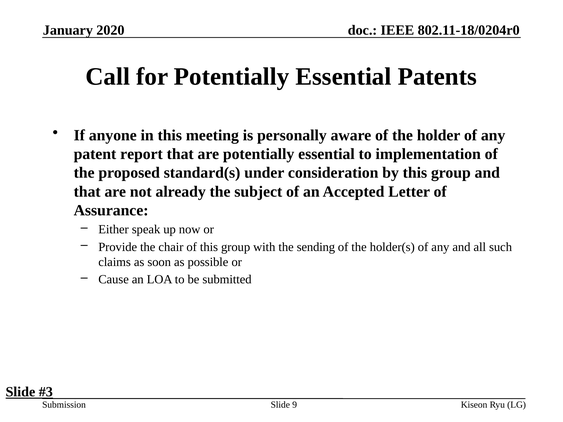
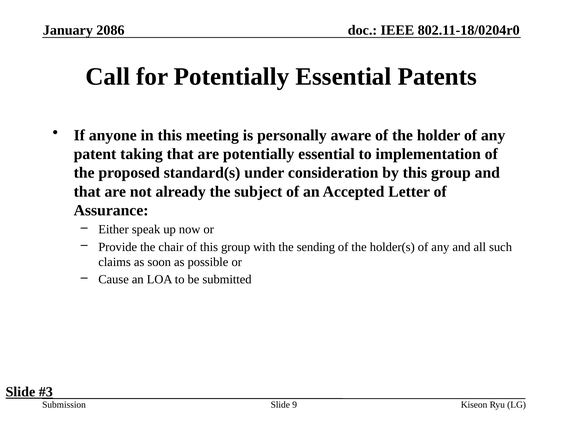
2020: 2020 -> 2086
report: report -> taking
